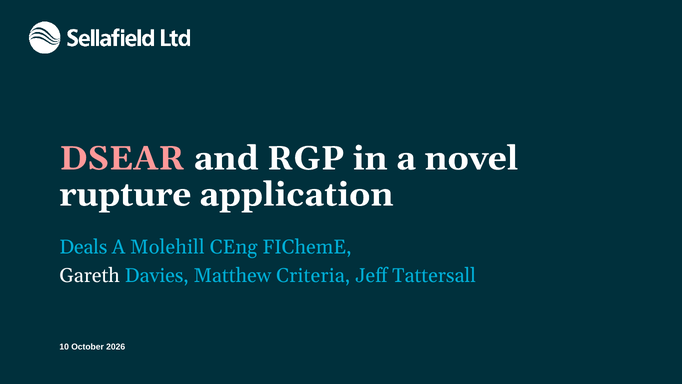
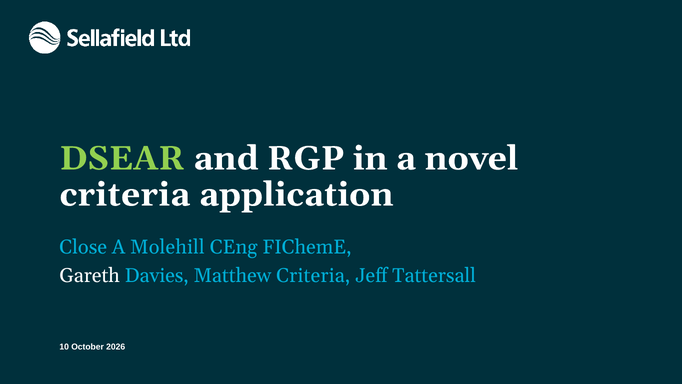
DSEAR colour: pink -> light green
rupture at (125, 194): rupture -> criteria
Deals: Deals -> Close
